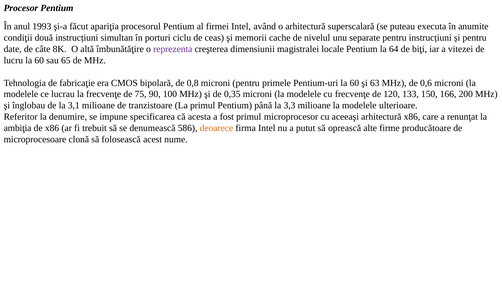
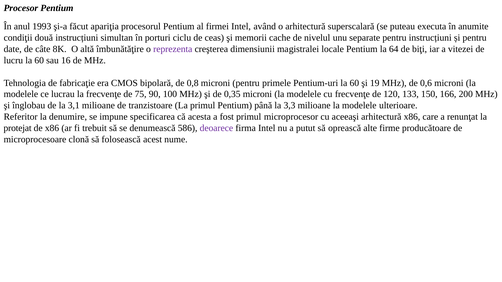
65: 65 -> 16
63: 63 -> 19
ambiţia: ambiţia -> protejat
deoarece colour: orange -> purple
